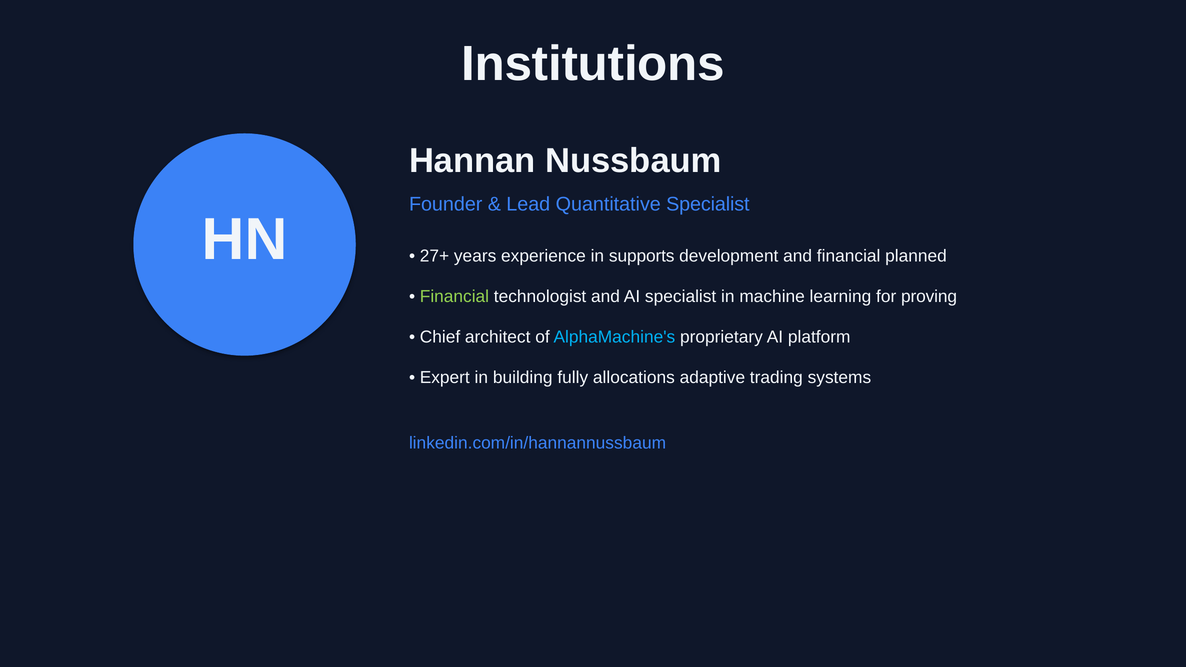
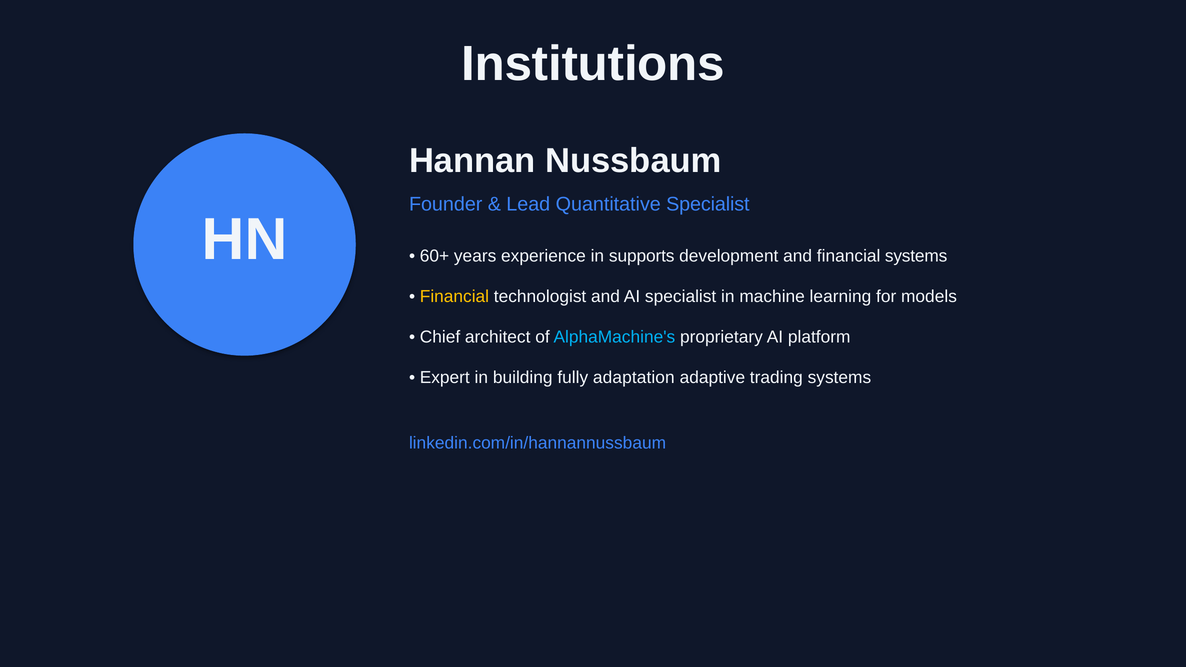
27+: 27+ -> 60+
financial planned: planned -> systems
Financial at (454, 297) colour: light green -> yellow
proving: proving -> models
allocations: allocations -> adaptation
